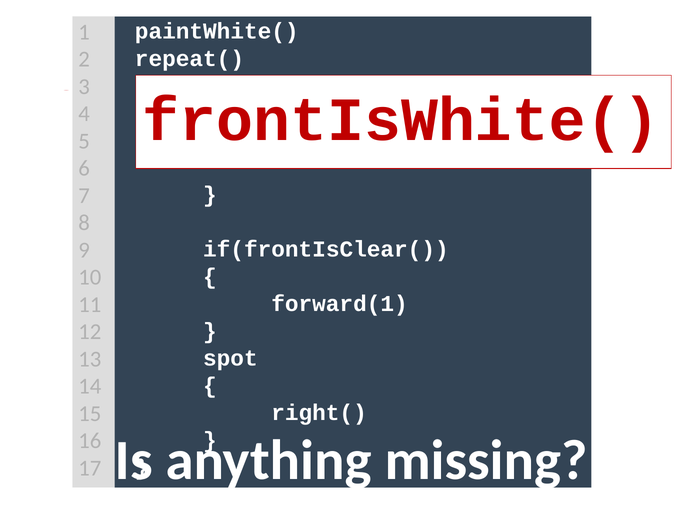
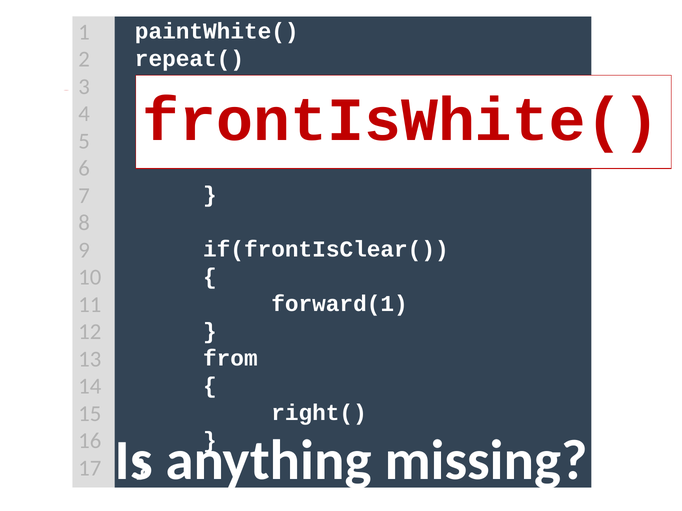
spot: spot -> from
